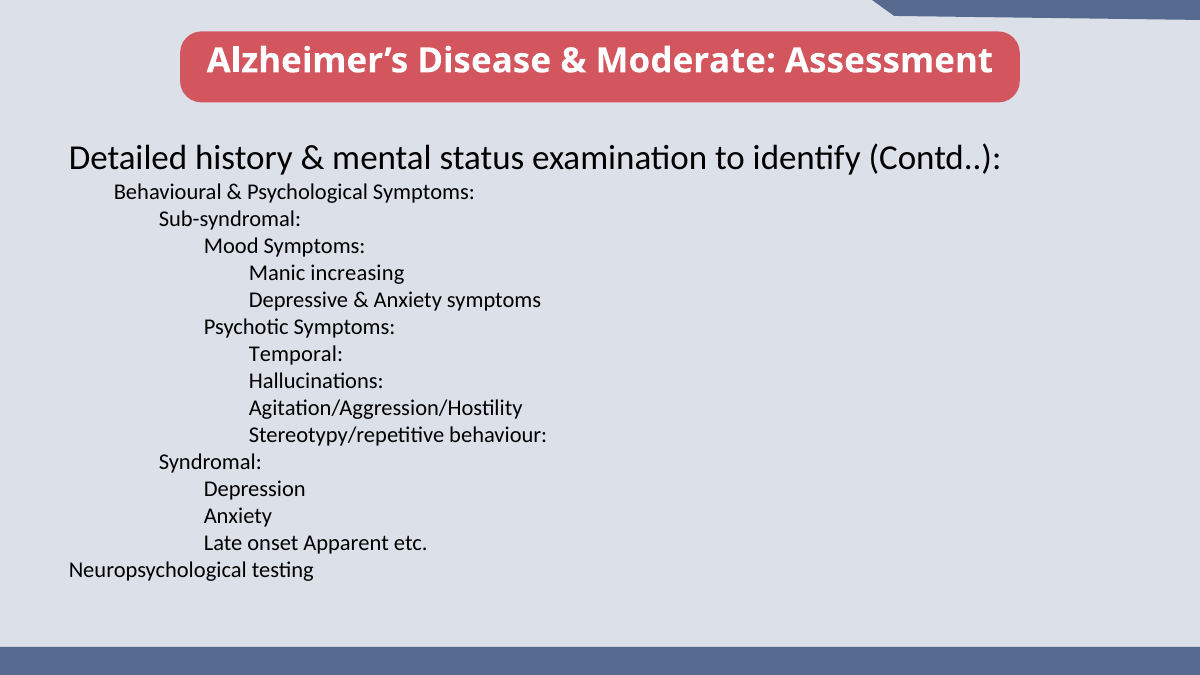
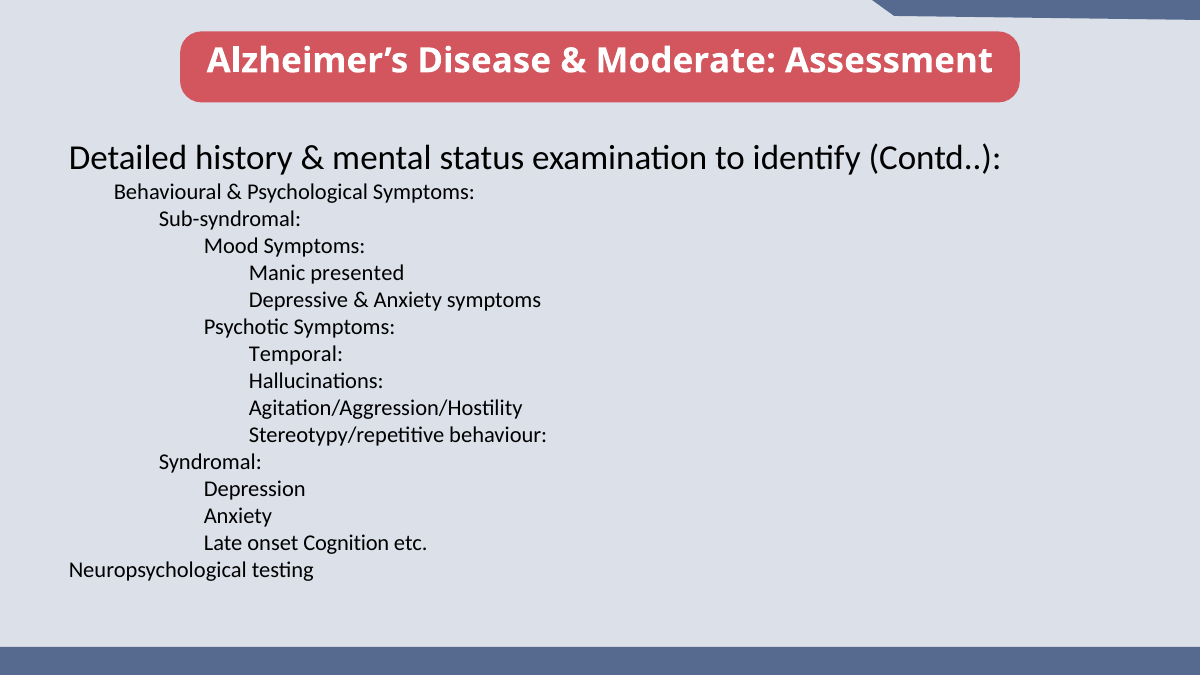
increasing: increasing -> presented
Apparent: Apparent -> Cognition
